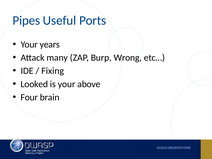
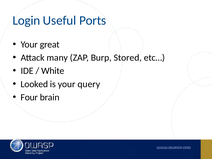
Pipes: Pipes -> Login
years: years -> great
Wrong: Wrong -> Stored
Fixing: Fixing -> White
above: above -> query
